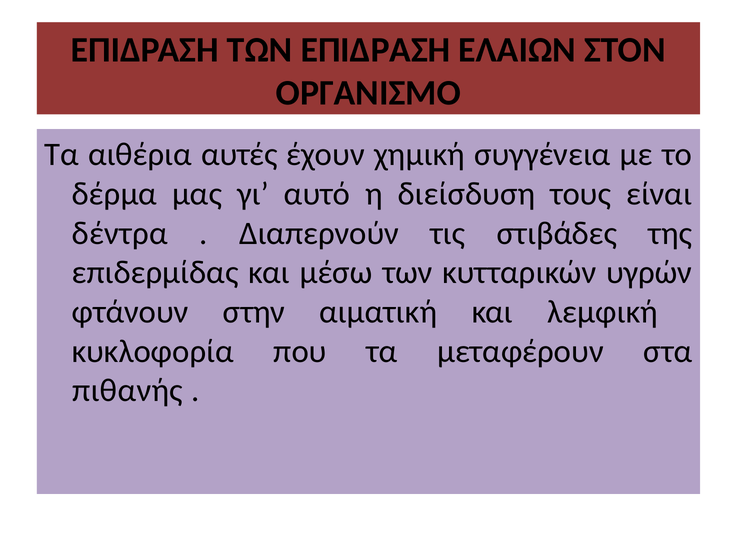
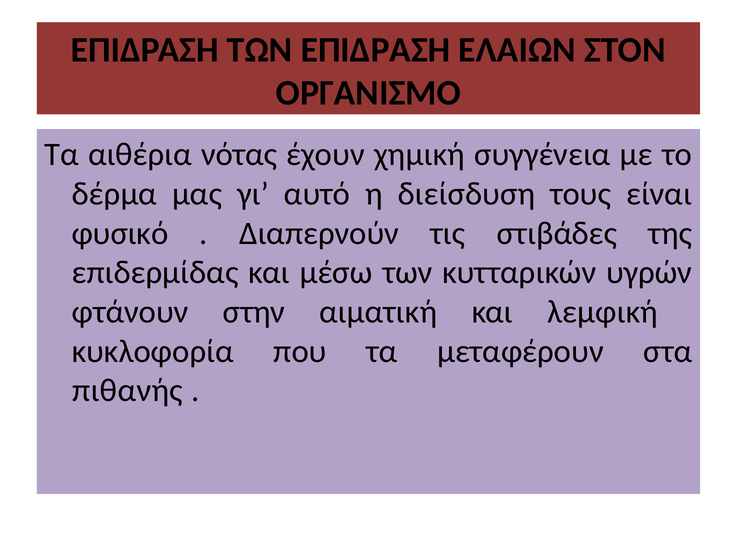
αυτές: αυτές -> νότας
δέντρα: δέντρα -> φυσικό
